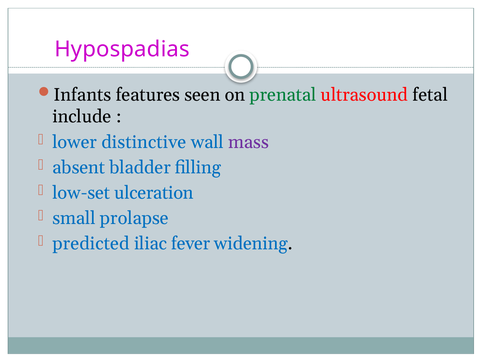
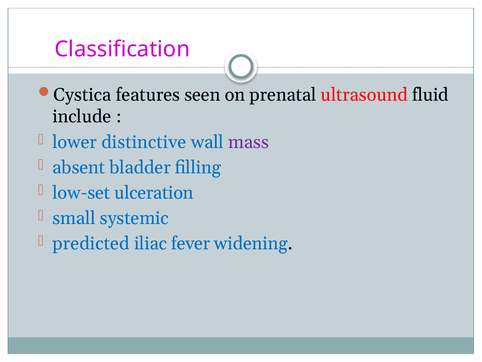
Hypospadias: Hypospadias -> Classification
Infants: Infants -> Cystica
prenatal colour: green -> black
fetal: fetal -> fluid
prolapse: prolapse -> systemic
